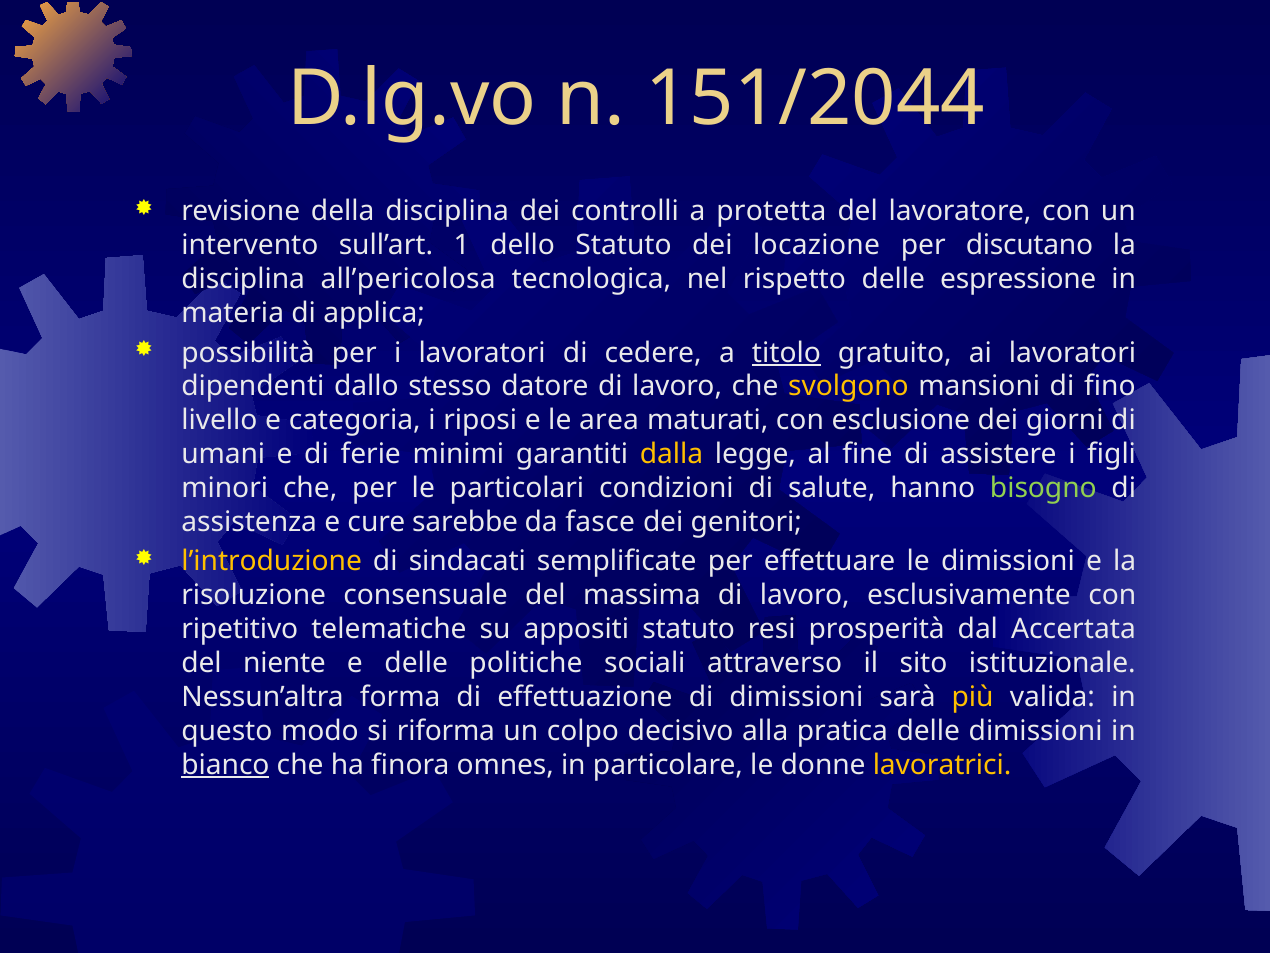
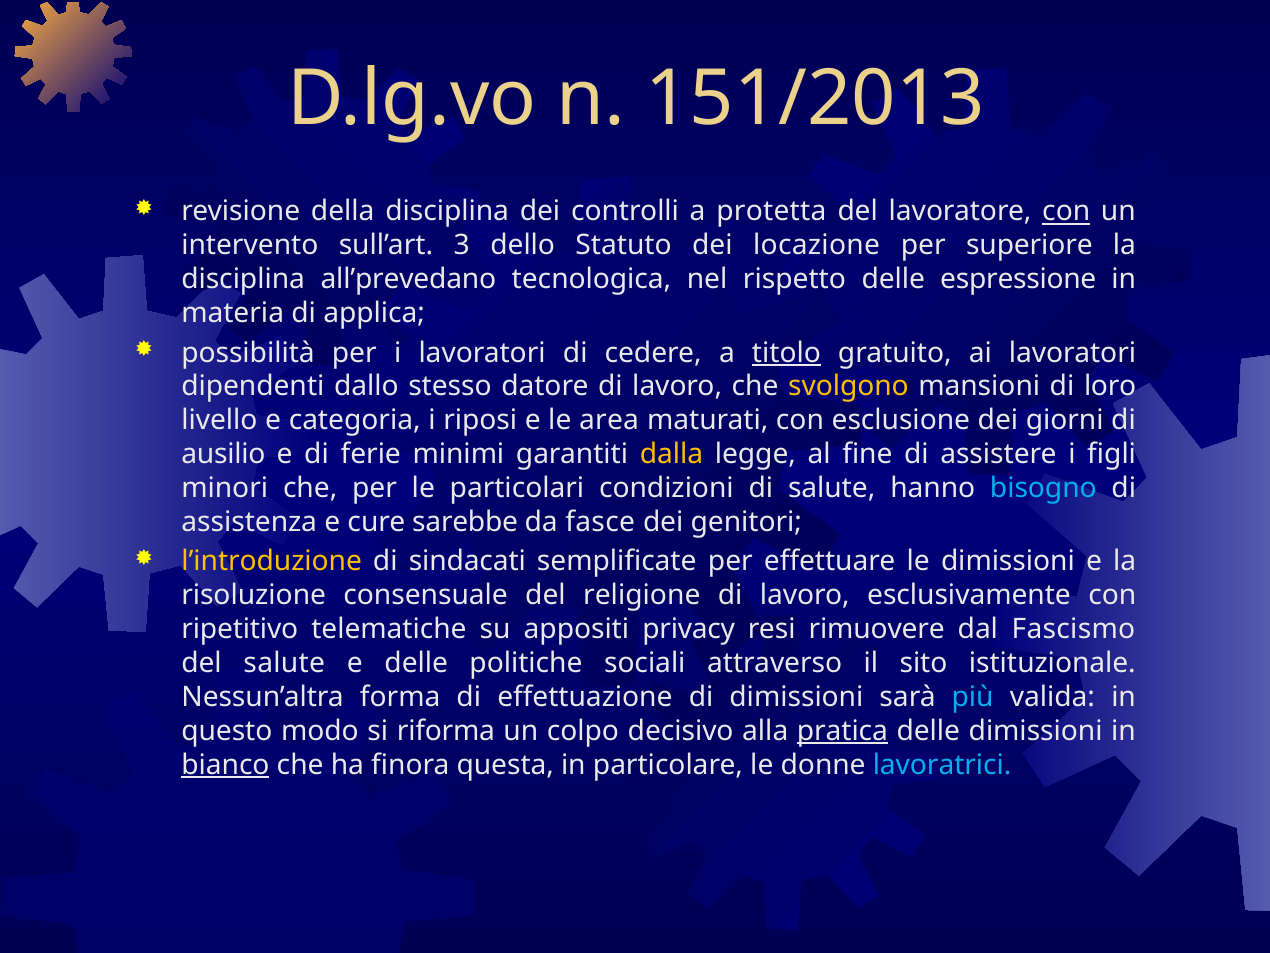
151/2044: 151/2044 -> 151/2013
con at (1066, 212) underline: none -> present
1: 1 -> 3
discutano: discutano -> superiore
all’pericolosa: all’pericolosa -> all’prevedano
fino: fino -> loro
umani: umani -> ausilio
bisogno colour: light green -> light blue
massima: massima -> religione
appositi statuto: statuto -> privacy
prosperità: prosperità -> rimuovere
Accertata: Accertata -> Fascismo
del niente: niente -> salute
più colour: yellow -> light blue
pratica underline: none -> present
omnes: omnes -> questa
lavoratrici colour: yellow -> light blue
